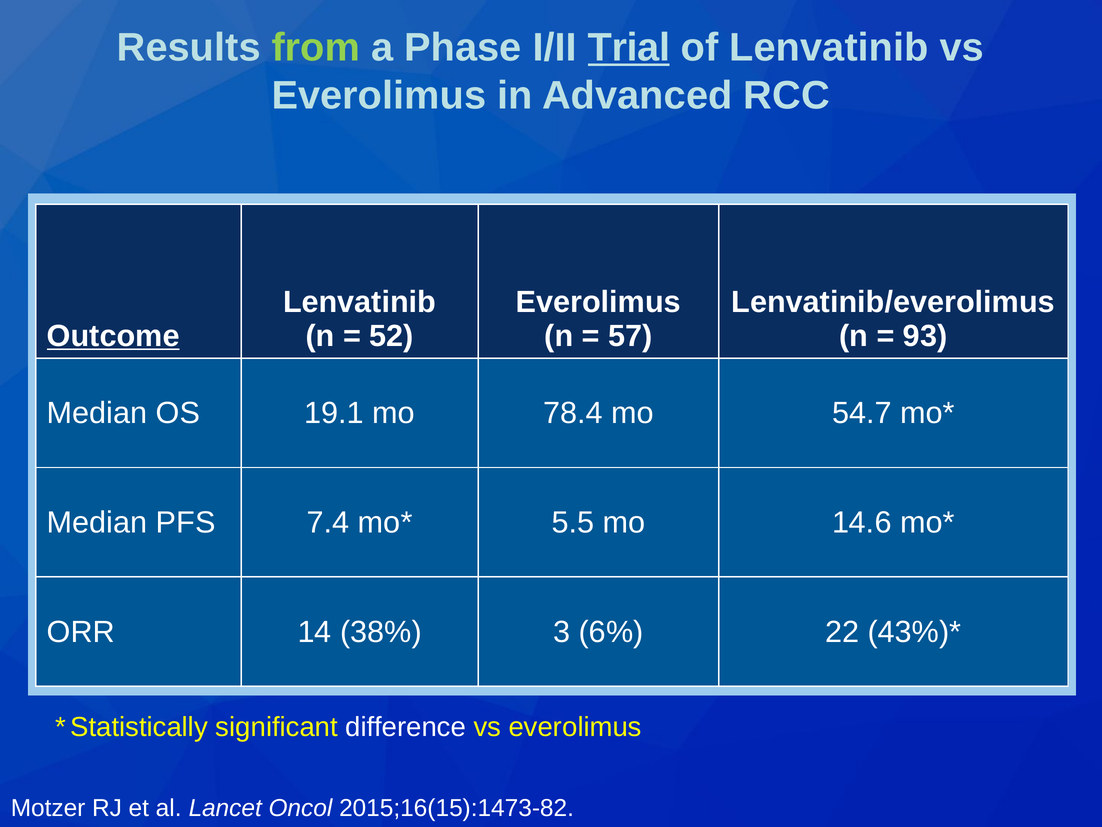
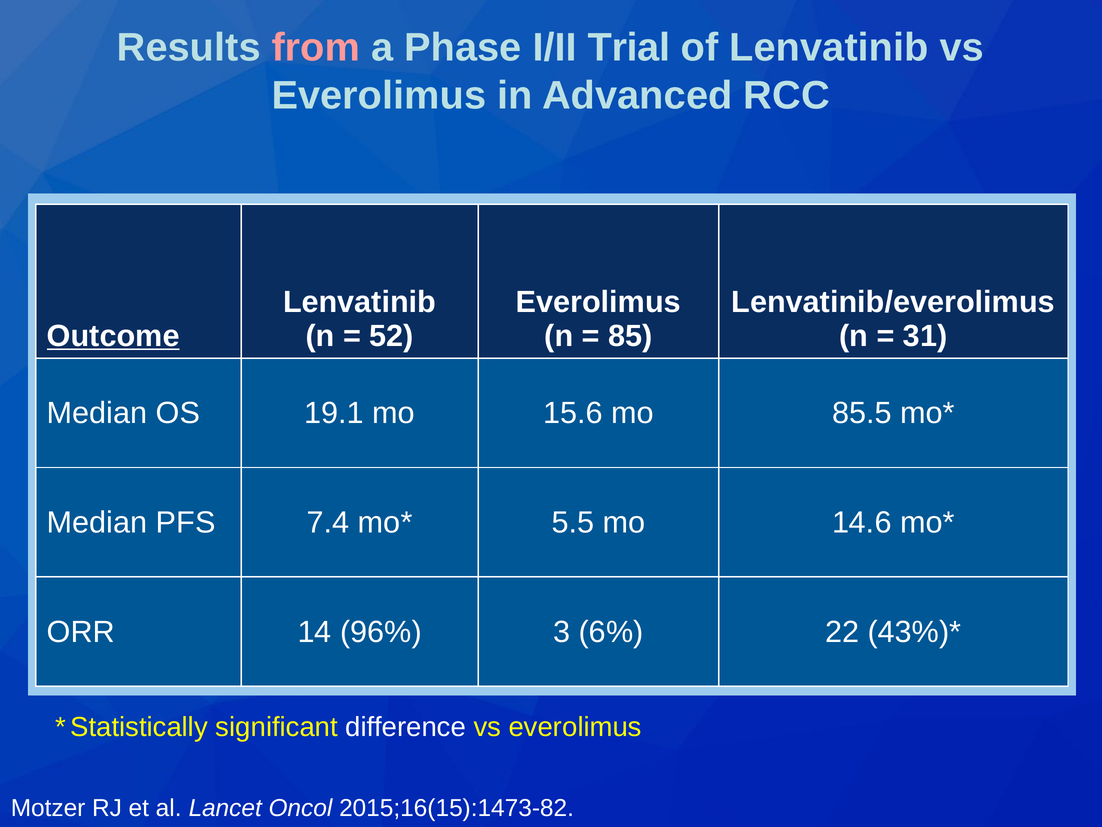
from colour: light green -> pink
Trial underline: present -> none
57: 57 -> 85
93: 93 -> 31
78.4: 78.4 -> 15.6
54.7: 54.7 -> 85.5
38%: 38% -> 96%
